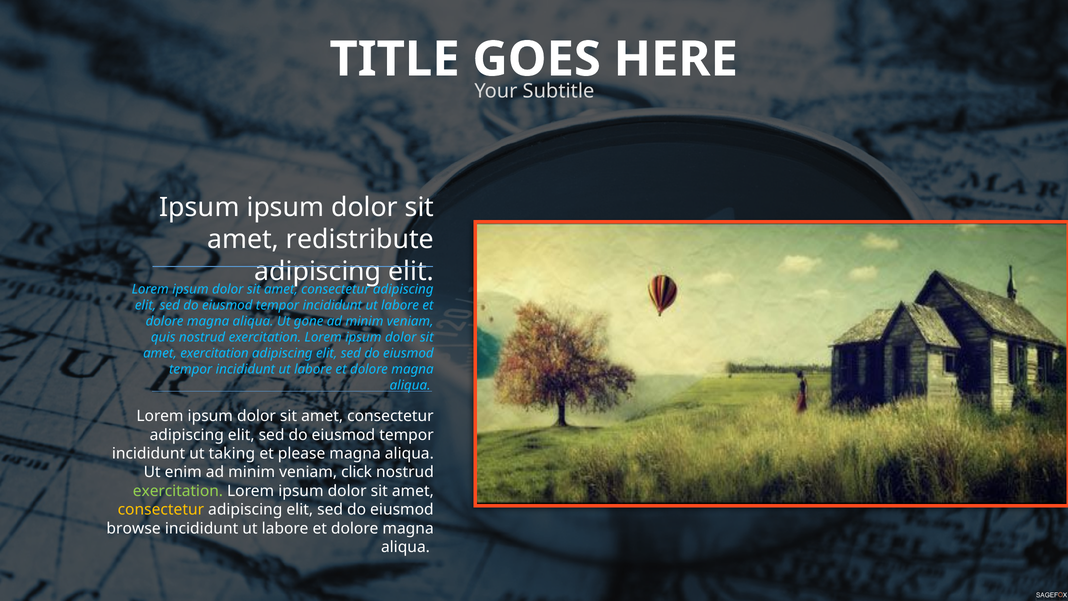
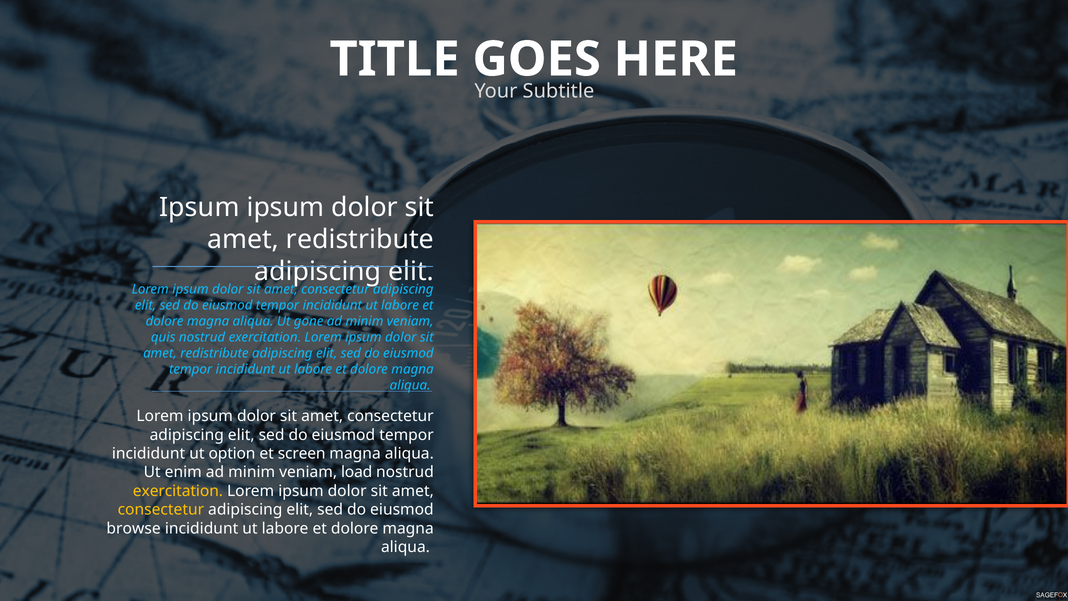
exercitation at (215, 353): exercitation -> redistribute
taking: taking -> option
please: please -> screen
click: click -> load
exercitation at (178, 491) colour: light green -> yellow
